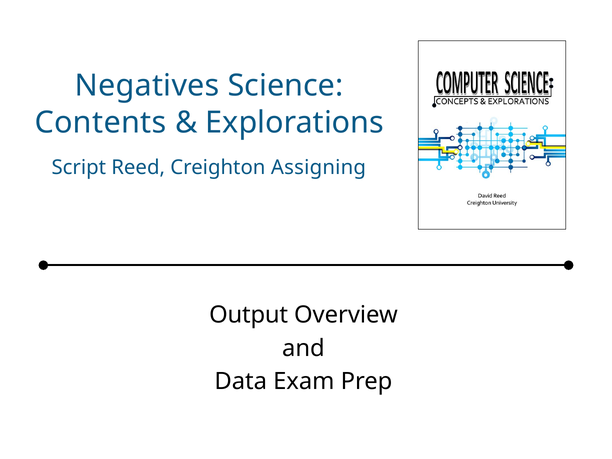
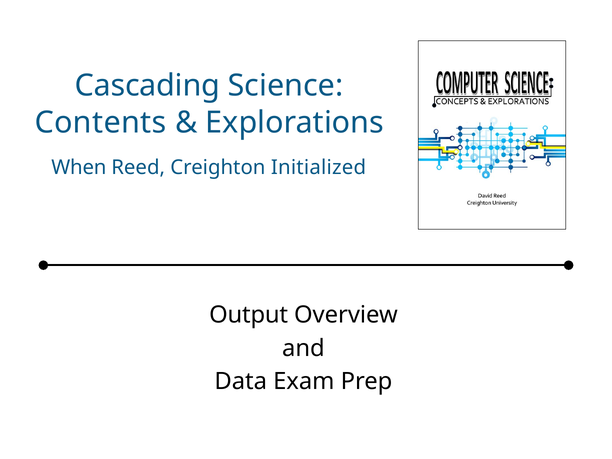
Negatives: Negatives -> Cascading
Script: Script -> When
Assigning: Assigning -> Initialized
